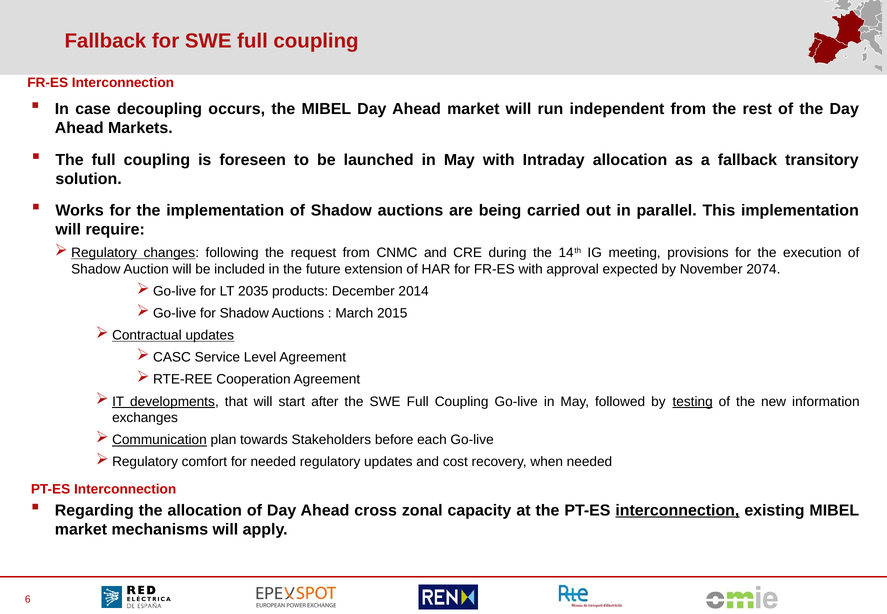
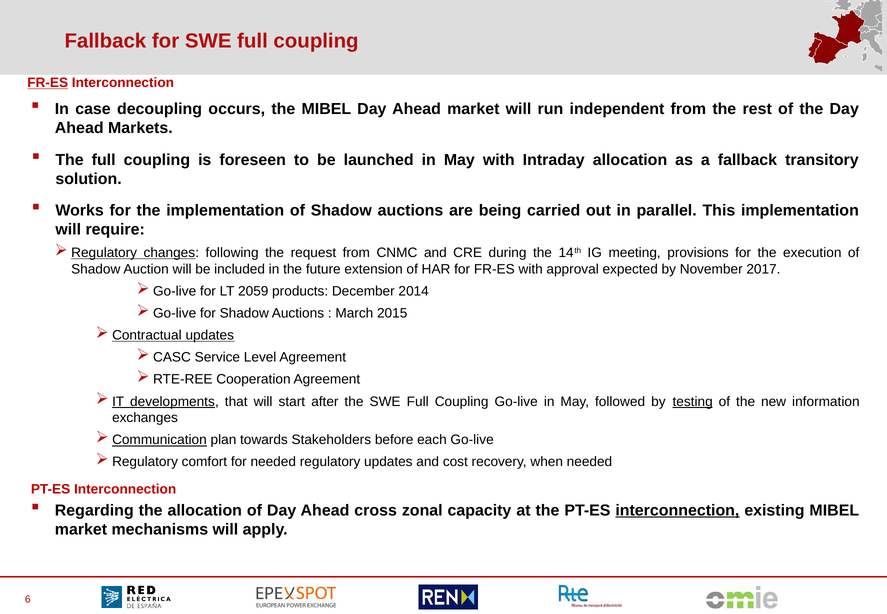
FR-ES at (48, 83) underline: none -> present
2074: 2074 -> 2017
2035: 2035 -> 2059
